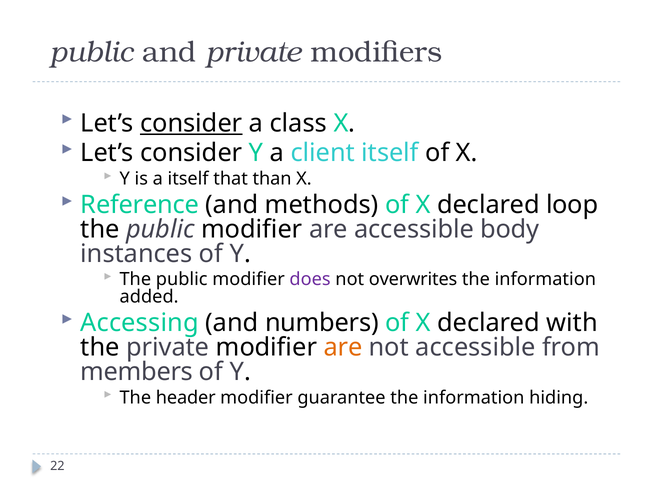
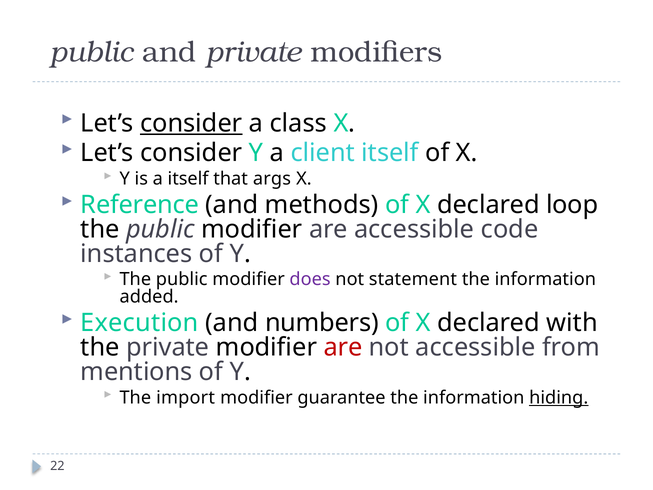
than: than -> args
body: body -> code
overwrites: overwrites -> statement
Accessing: Accessing -> Execution
are at (343, 347) colour: orange -> red
members: members -> mentions
header: header -> import
hiding underline: none -> present
